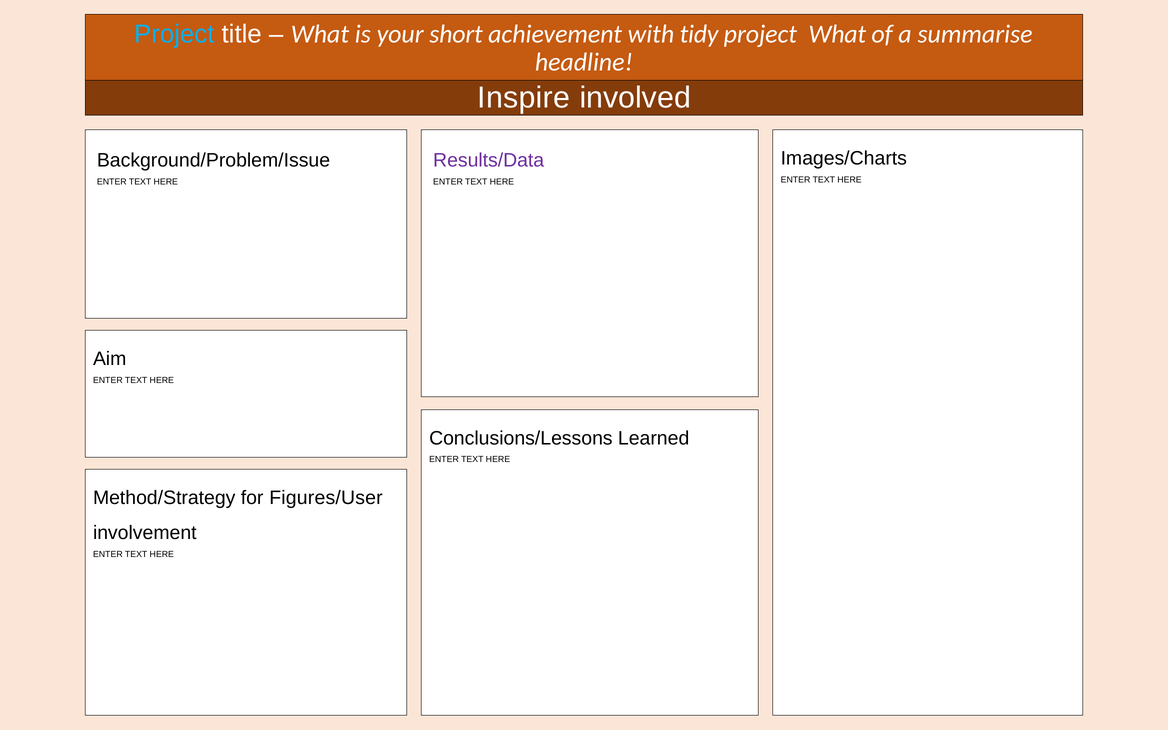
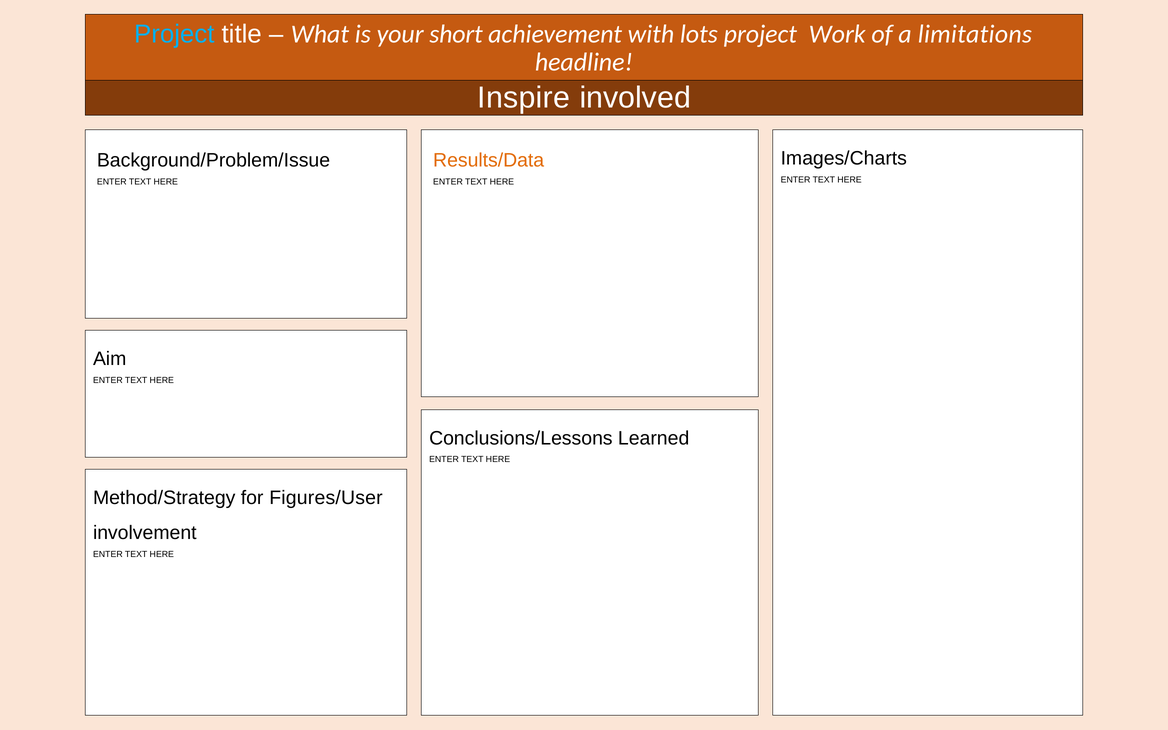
tidy: tidy -> lots
project What: What -> Work
summarise: summarise -> limitations
Results/Data colour: purple -> orange
